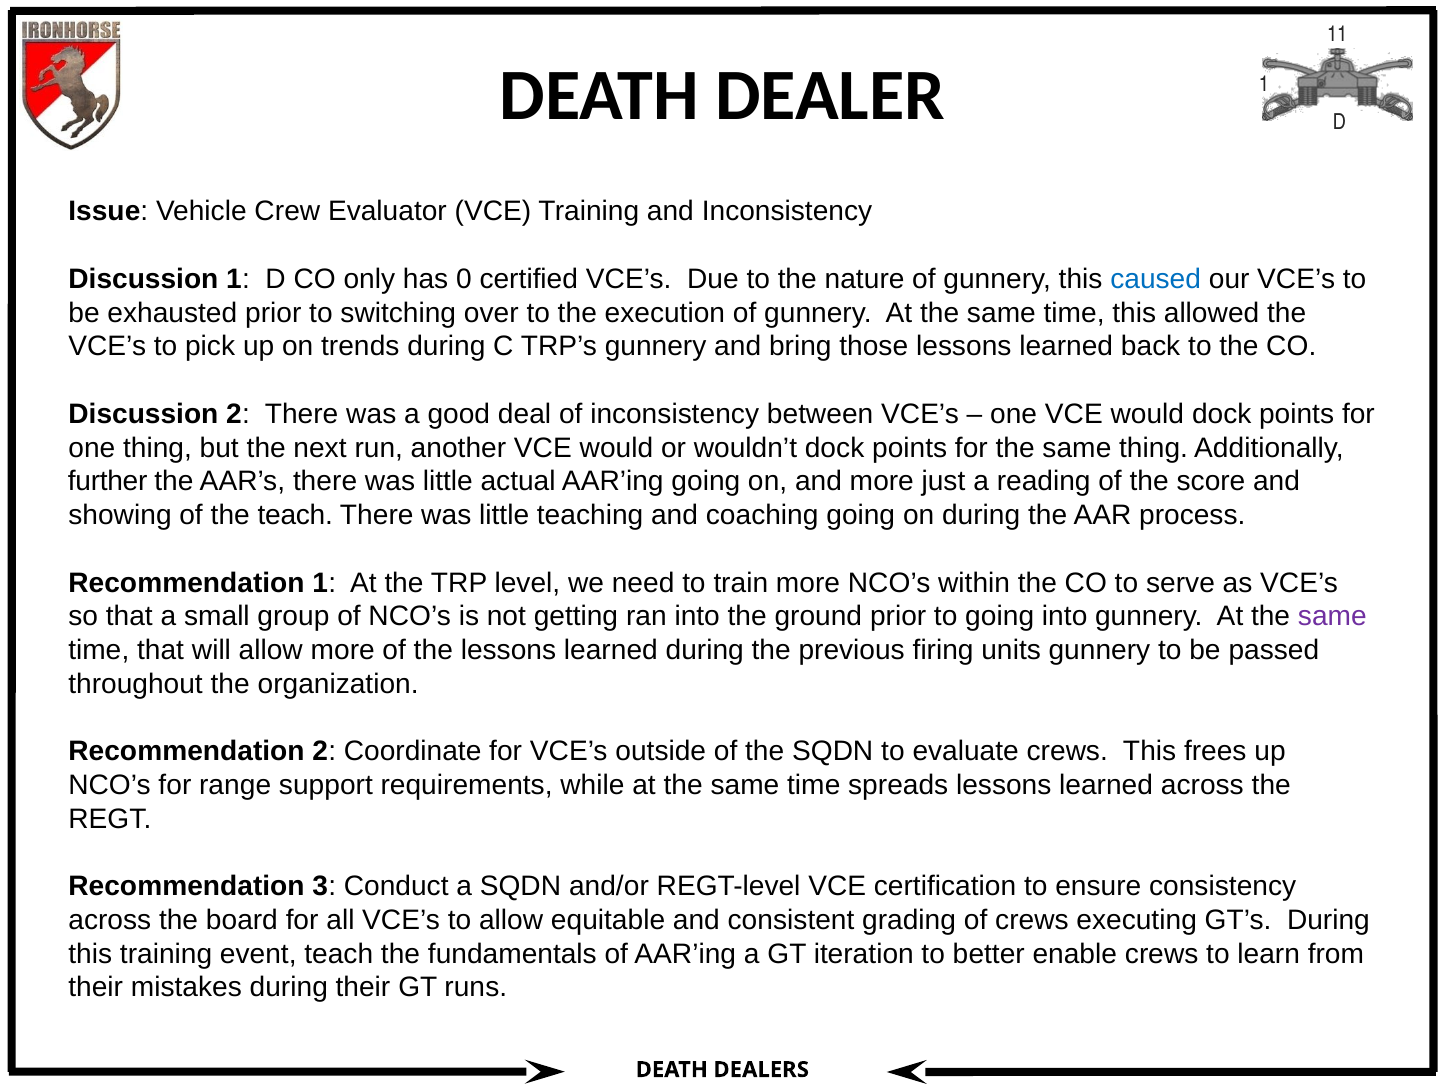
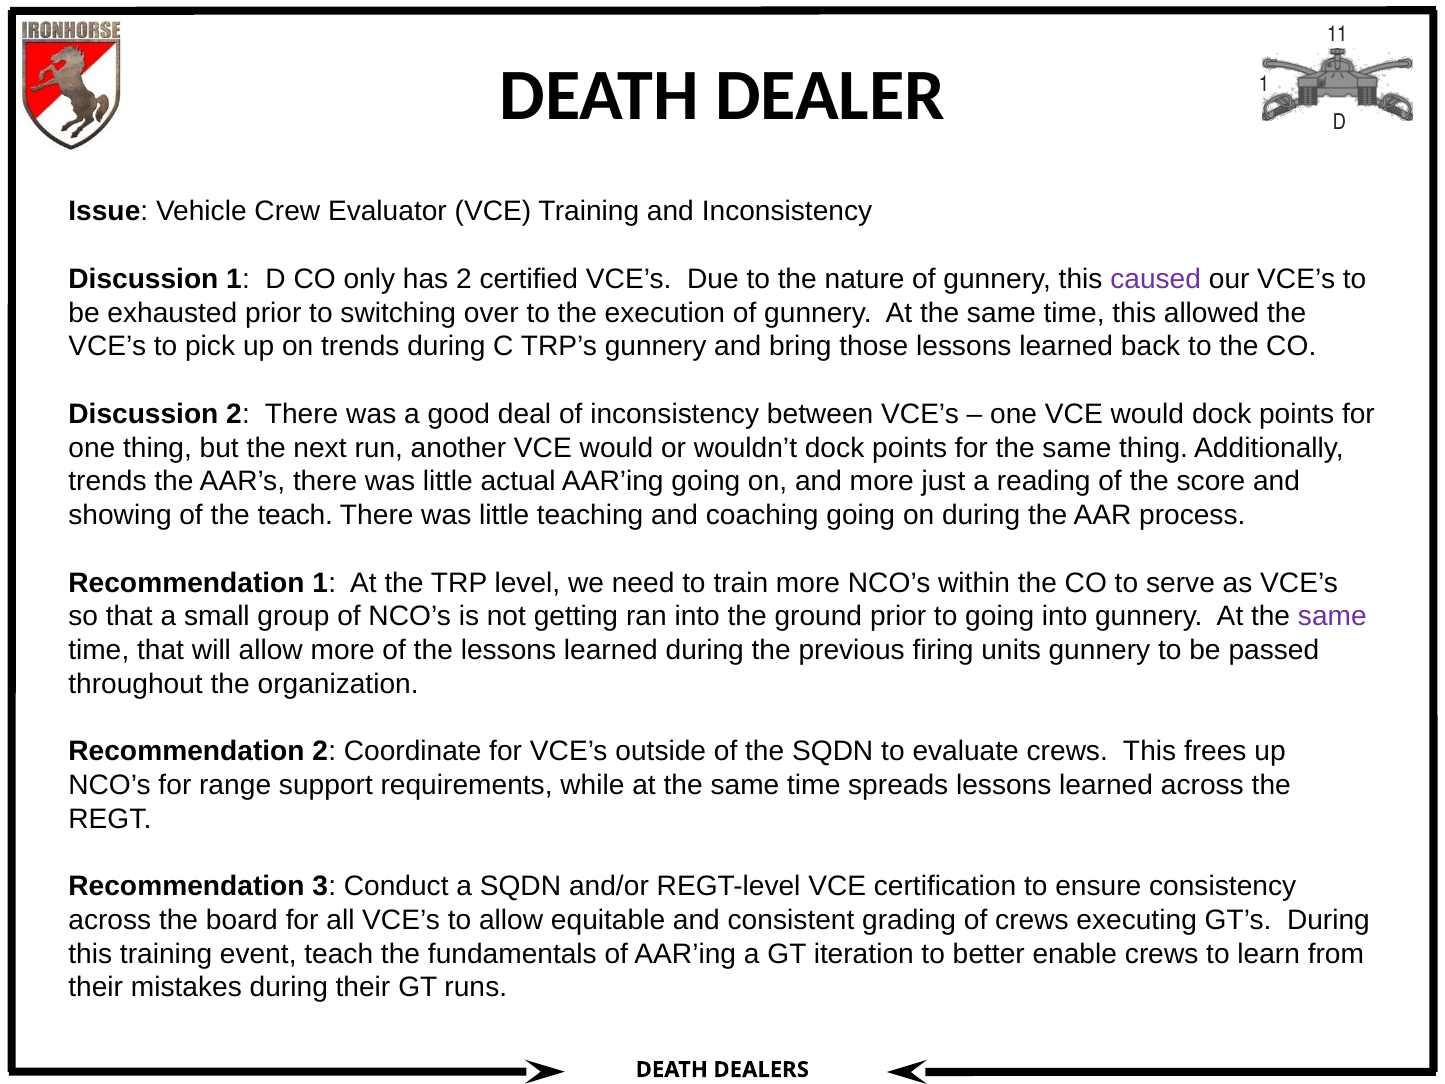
has 0: 0 -> 2
caused colour: blue -> purple
further at (108, 481): further -> trends
